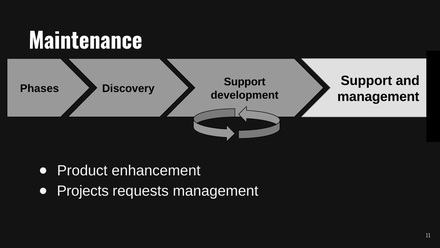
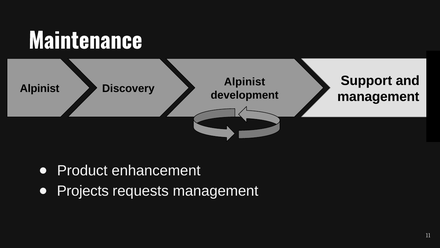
Support at (245, 82): Support -> Alpinist
Phases at (40, 88): Phases -> Alpinist
